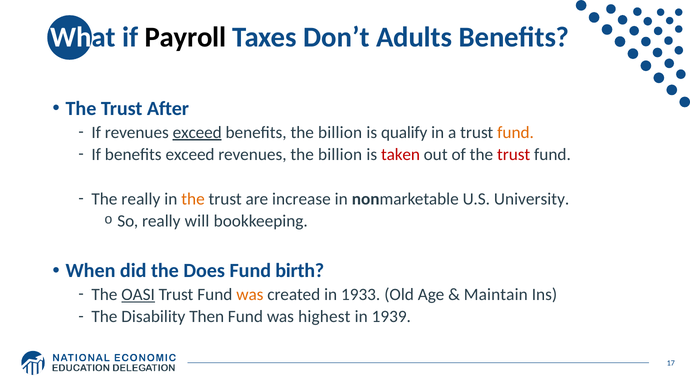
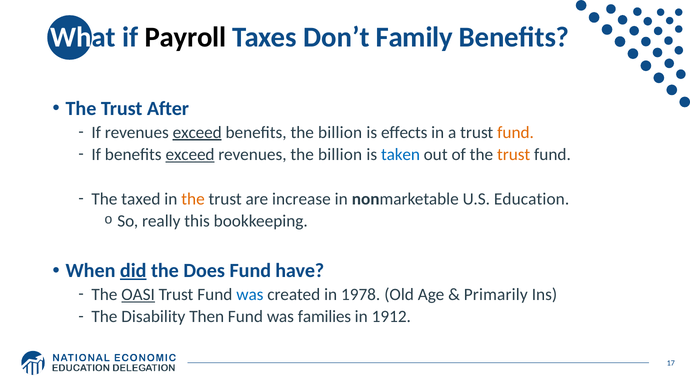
Adults: Adults -> Family
qualify: qualify -> effects
exceed at (190, 155) underline: none -> present
taken colour: red -> blue
trust at (514, 155) colour: red -> orange
The really: really -> taxed
University: University -> Education
will: will -> this
did underline: none -> present
birth: birth -> have
was at (250, 295) colour: orange -> blue
1933: 1933 -> 1978
Maintain: Maintain -> Primarily
highest: highest -> families
1939: 1939 -> 1912
